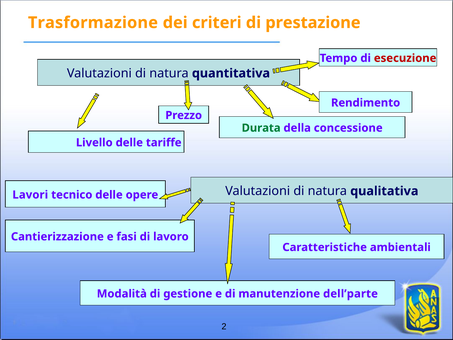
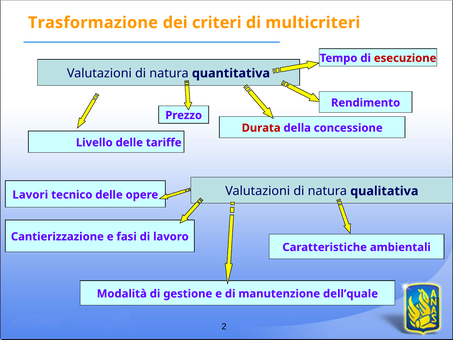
prestazione: prestazione -> multicriteri
Durata colour: green -> red
dell’parte: dell’parte -> dell’quale
